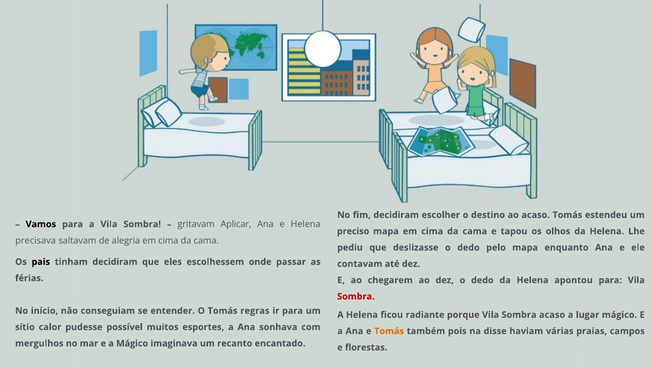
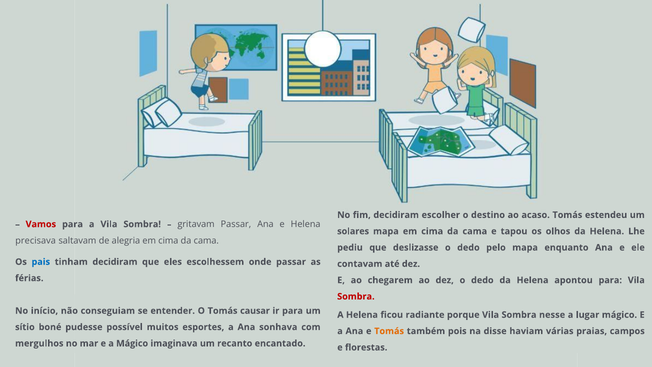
Vamos colour: black -> red
gritavam Aplicar: Aplicar -> Passar
preciso: preciso -> solares
pais colour: black -> blue
regras: regras -> causar
Sombra acaso: acaso -> nesse
calor: calor -> boné
